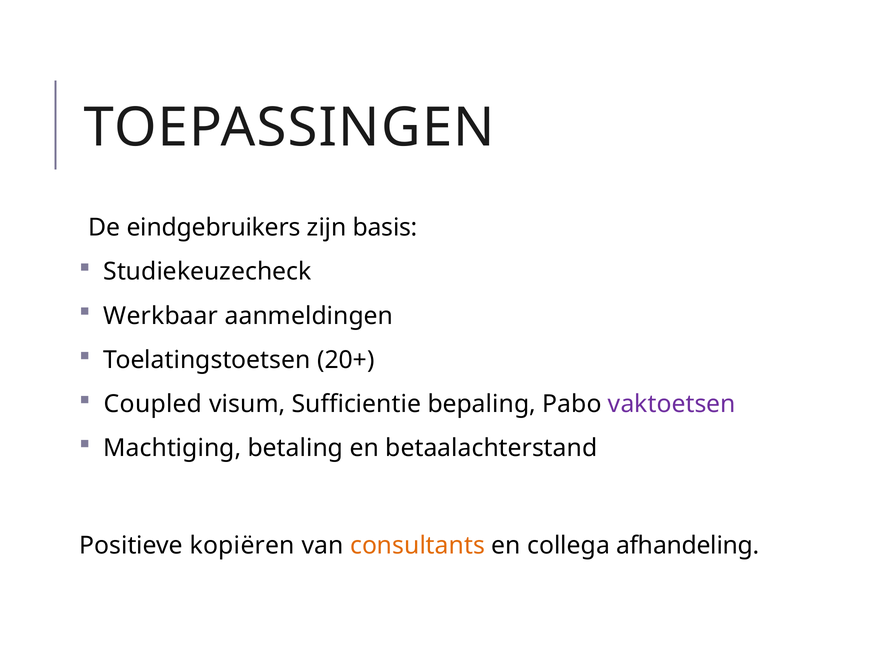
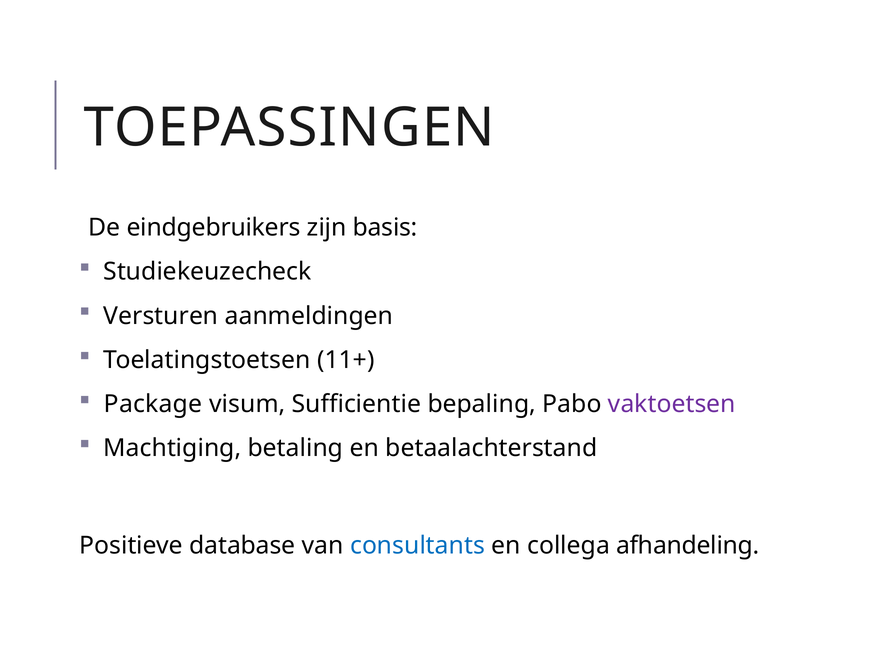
Werkbaar: Werkbaar -> Versturen
20+: 20+ -> 11+
Coupled: Coupled -> Package
kopiëren: kopiëren -> database
consultants colour: orange -> blue
